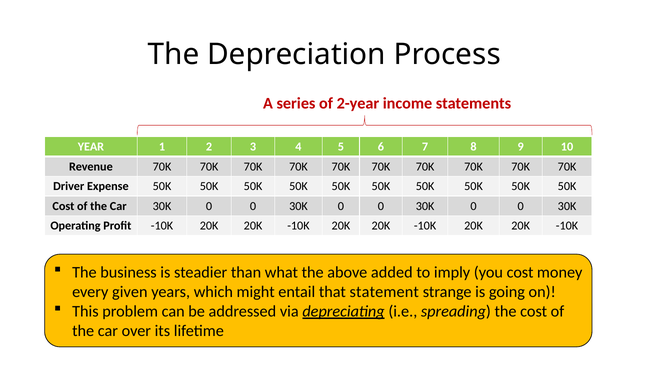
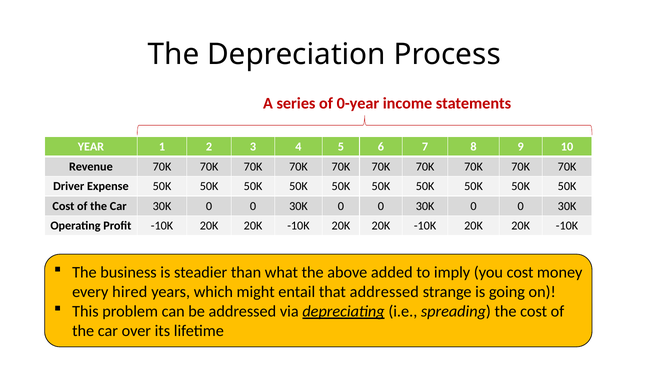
2-year: 2-year -> 0-year
given: given -> hired
that statement: statement -> addressed
